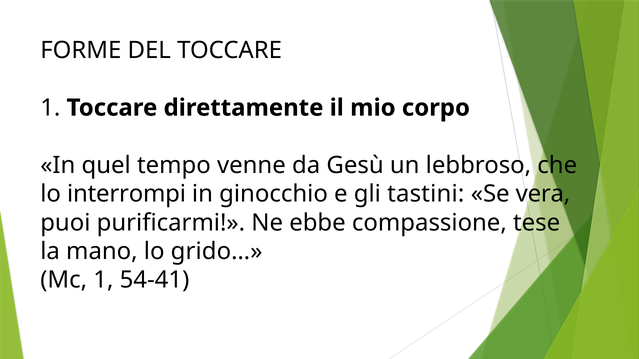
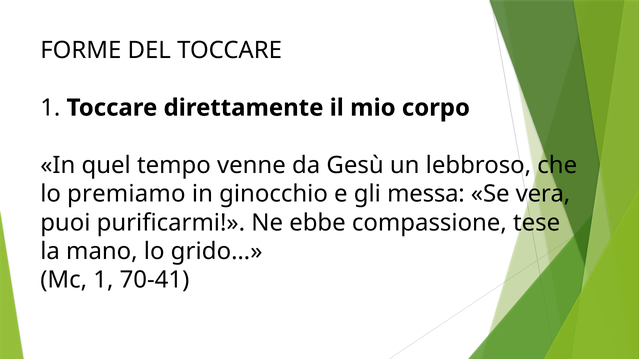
interrompi: interrompi -> premiamo
tastini: tastini -> messa
54-41: 54-41 -> 70-41
